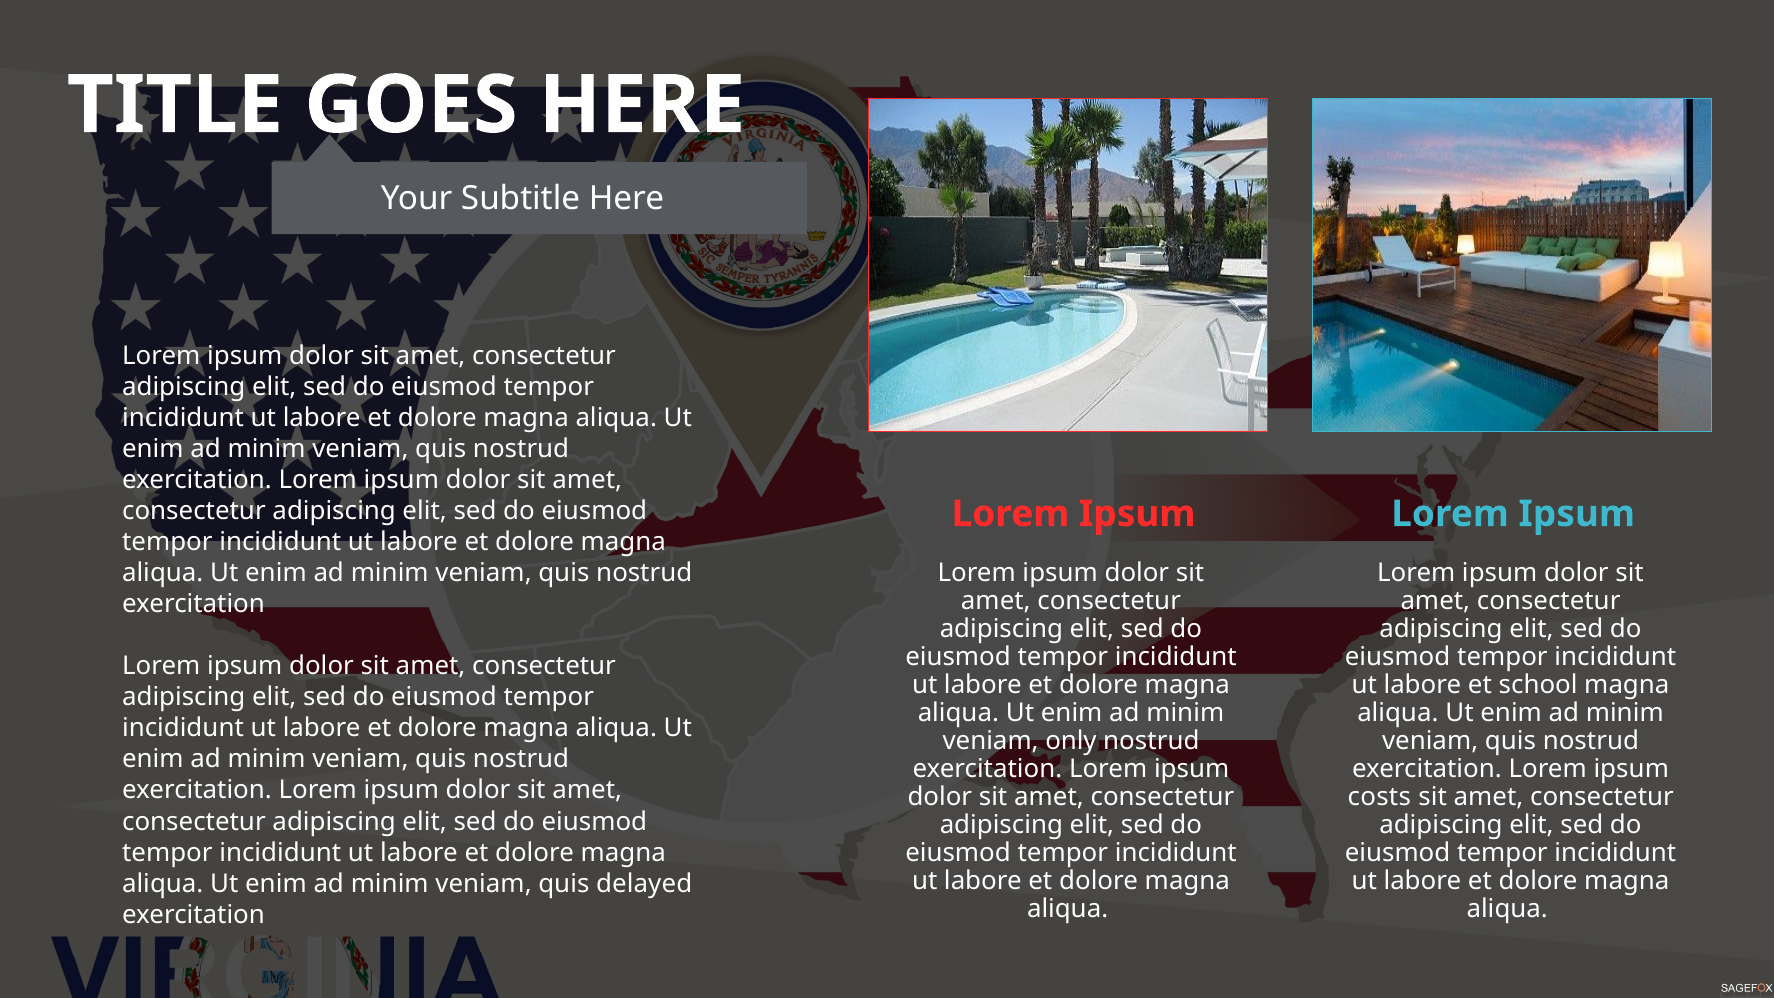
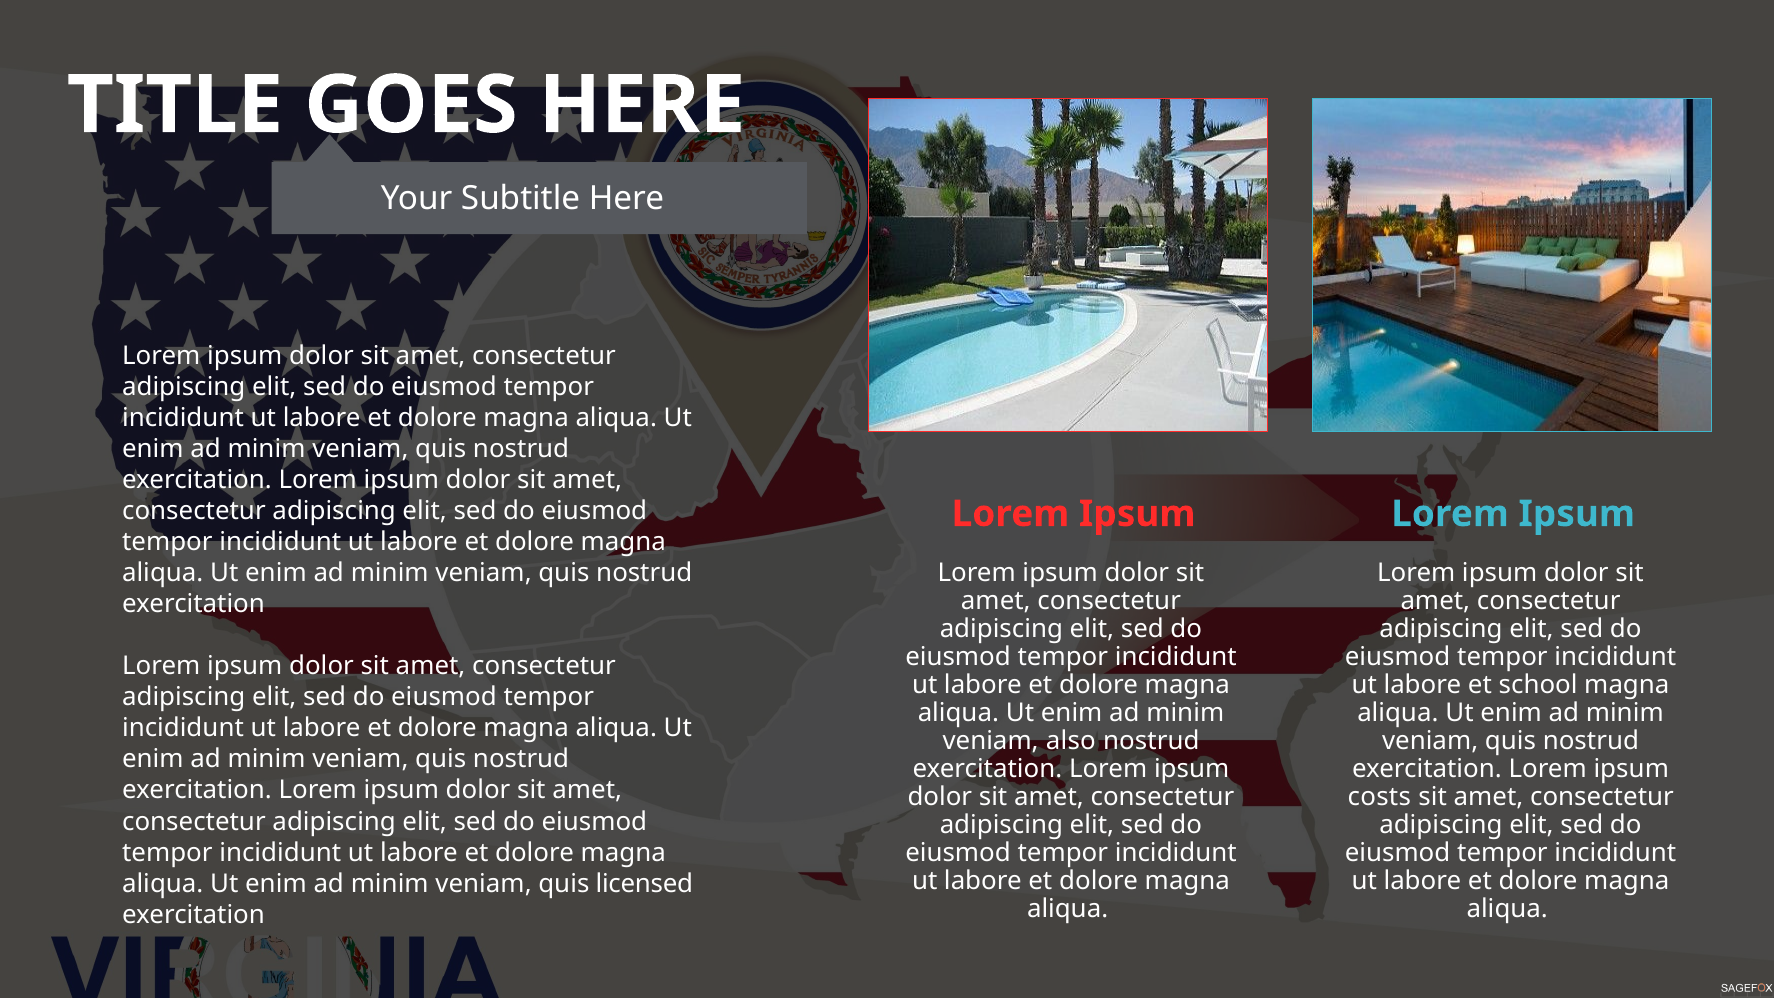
only: only -> also
delayed: delayed -> licensed
